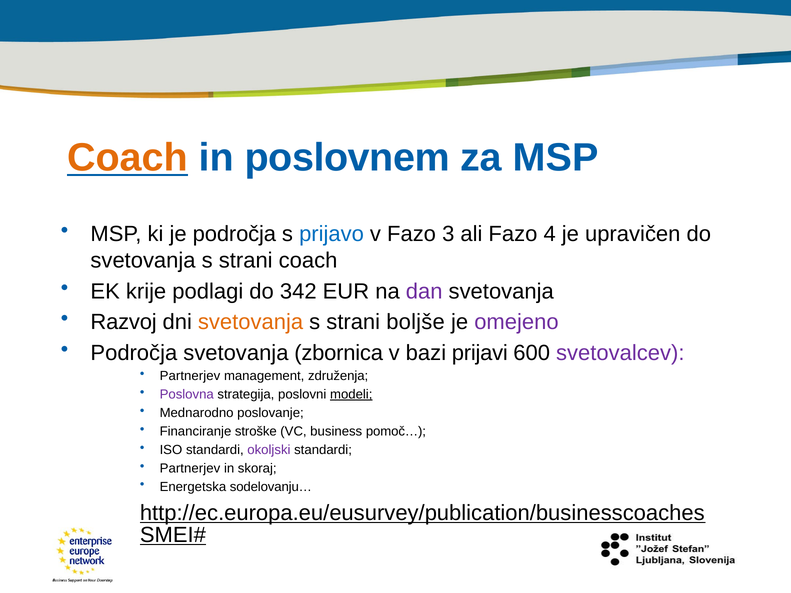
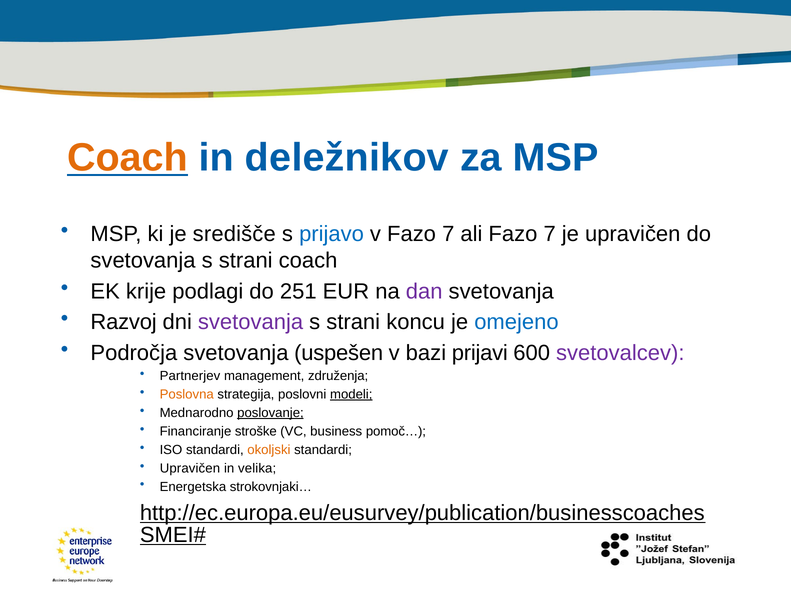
poslovnem: poslovnem -> deležnikov
je področja: področja -> središče
v Fazo 3: 3 -> 7
ali Fazo 4: 4 -> 7
342: 342 -> 251
svetovanja at (251, 322) colour: orange -> purple
boljše: boljše -> koncu
omejeno colour: purple -> blue
zbornica: zbornica -> uspešen
Poslovna colour: purple -> orange
poslovanje underline: none -> present
okoljski colour: purple -> orange
Partnerjev at (190, 468): Partnerjev -> Upravičen
skoraj: skoraj -> velika
sodelovanju…: sodelovanju… -> strokovnjaki…
